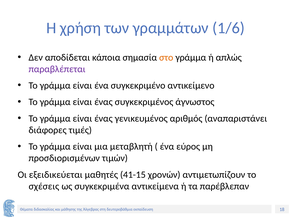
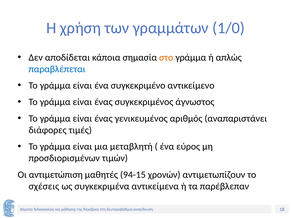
1/6: 1/6 -> 1/0
παραβλέπεται colour: purple -> blue
εξειδικεύεται: εξειδικεύεται -> αντιμετώπιση
41-15: 41-15 -> 94-15
